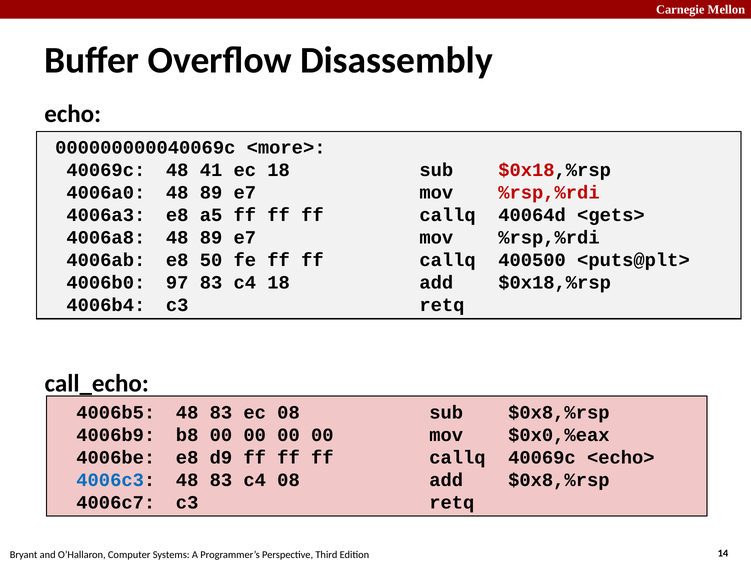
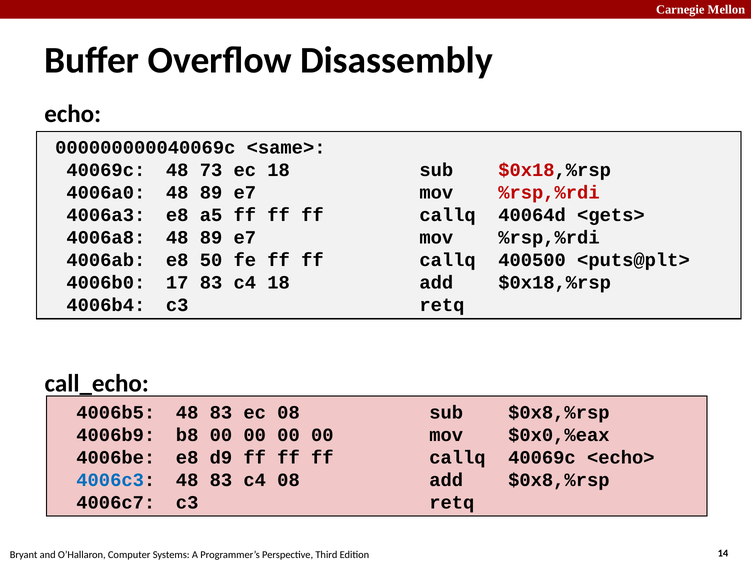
<more>: <more> -> <same>
41: 41 -> 73
97: 97 -> 17
